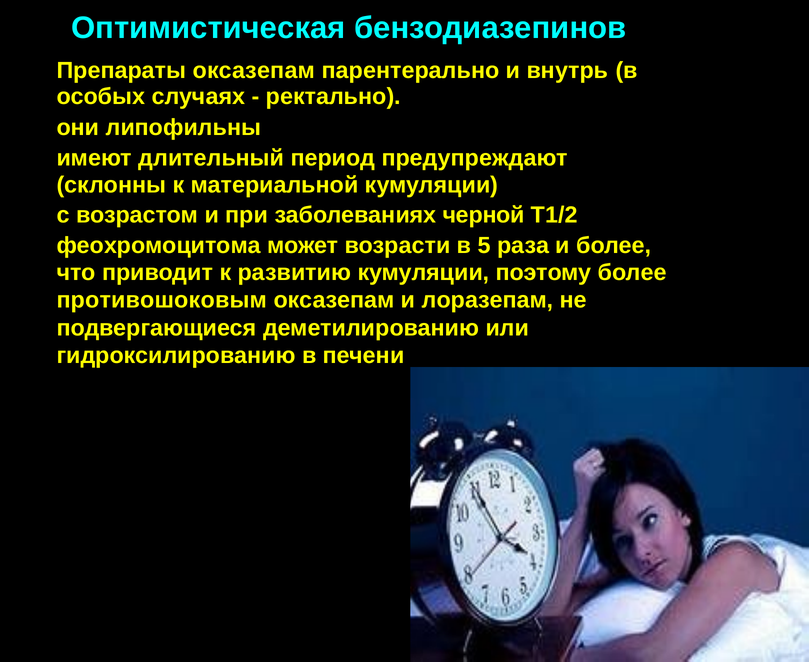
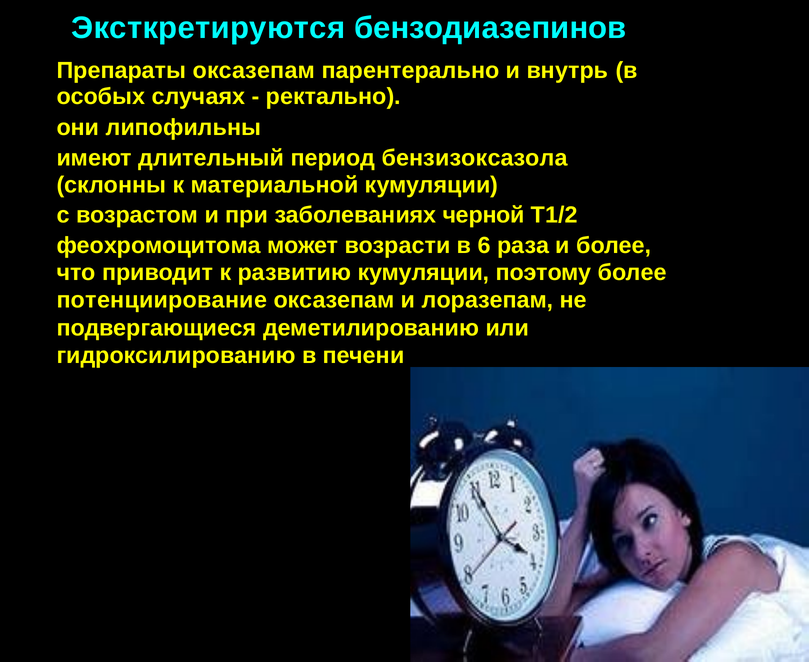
Оптимистическая: Оптимистическая -> Эксткретируются
предупреждают: предупреждают -> бензизоксазола
5: 5 -> 6
противошоковым: противошоковым -> потенциирование
